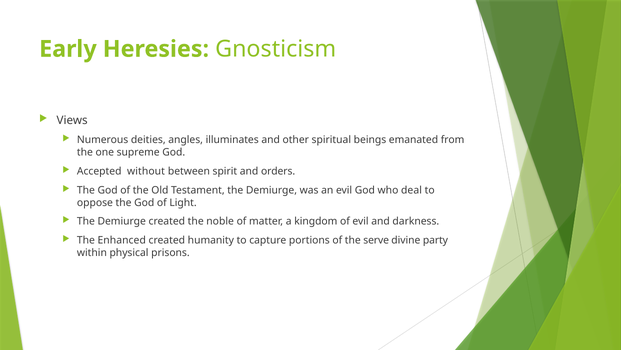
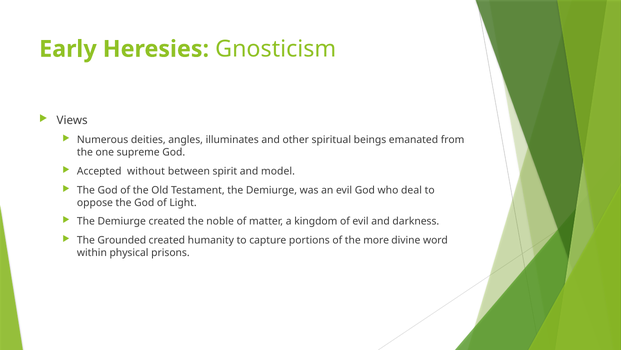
orders: orders -> model
Enhanced: Enhanced -> Grounded
serve: serve -> more
party: party -> word
